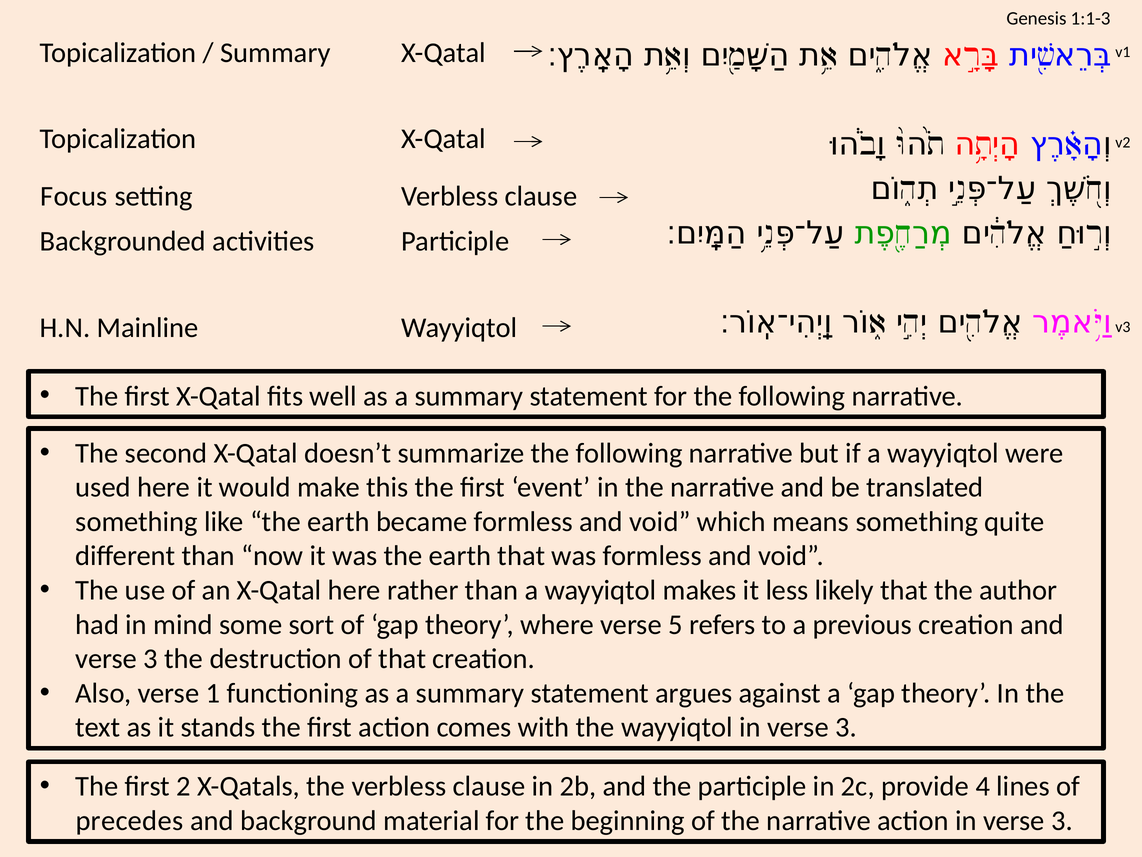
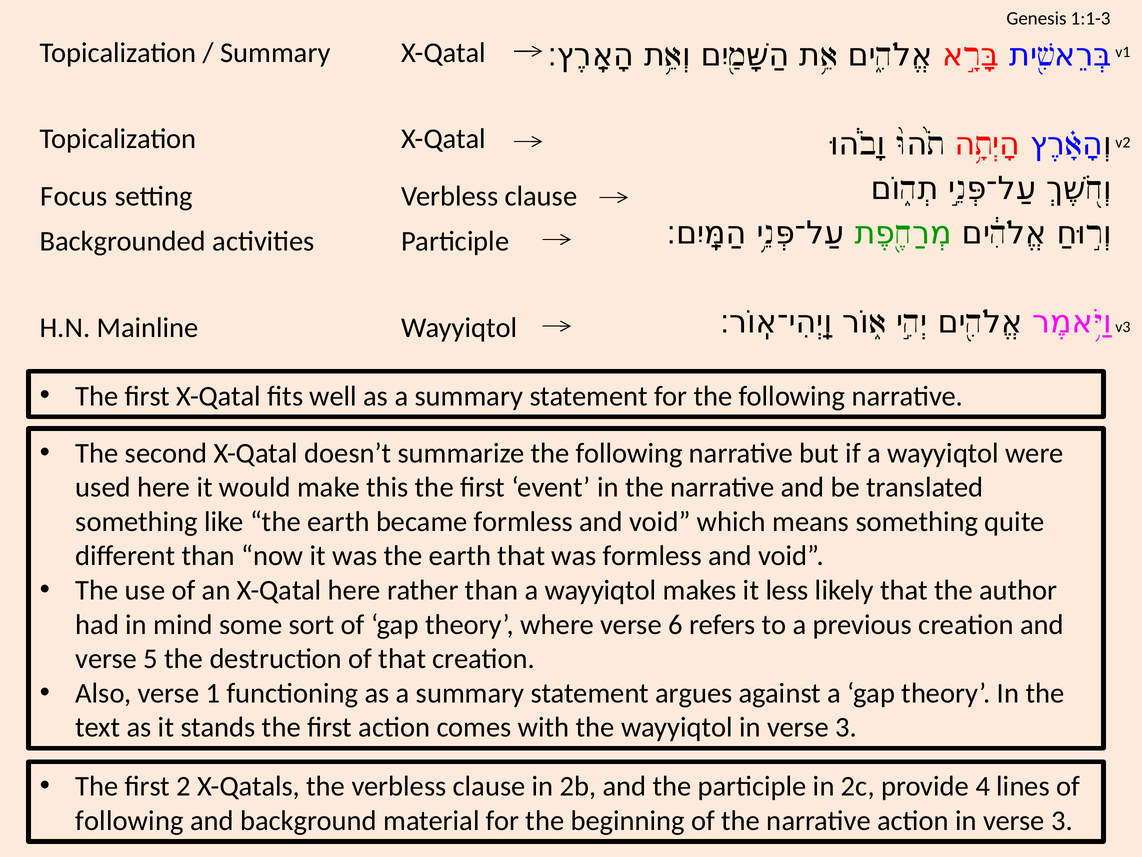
5: 5 -> 6
3 at (151, 659): 3 -> 5
precedes at (130, 820): precedes -> following
